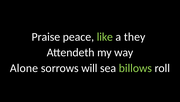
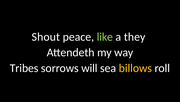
Praise: Praise -> Shout
Alone: Alone -> Tribes
billows colour: light green -> yellow
